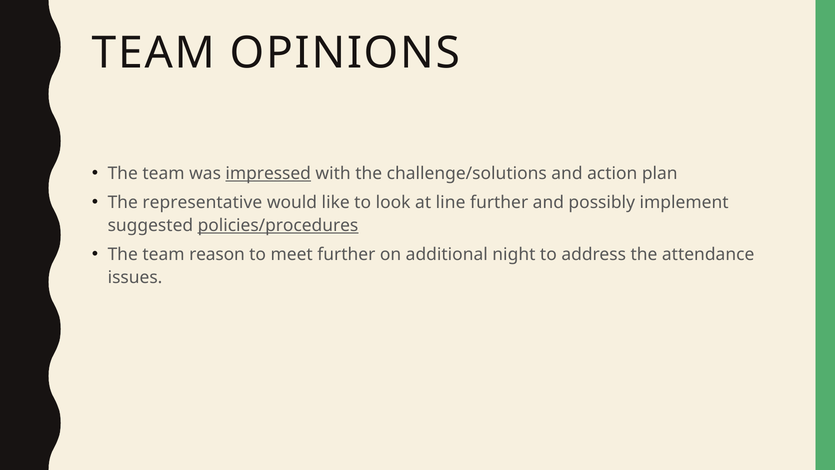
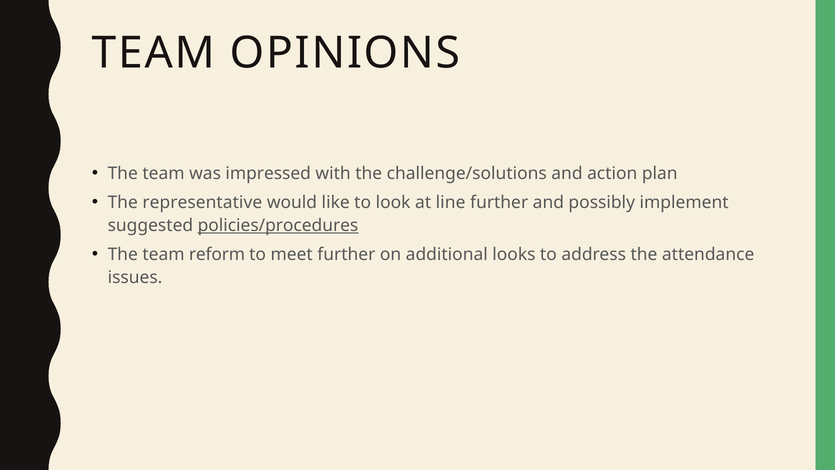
impressed underline: present -> none
reason: reason -> reform
night: night -> looks
